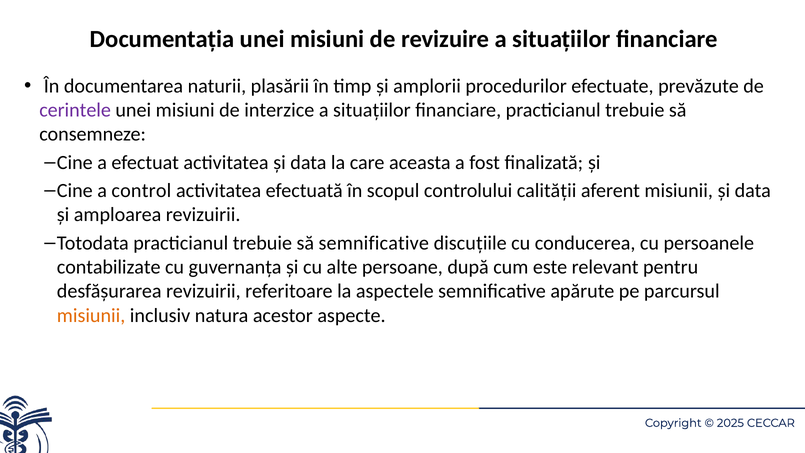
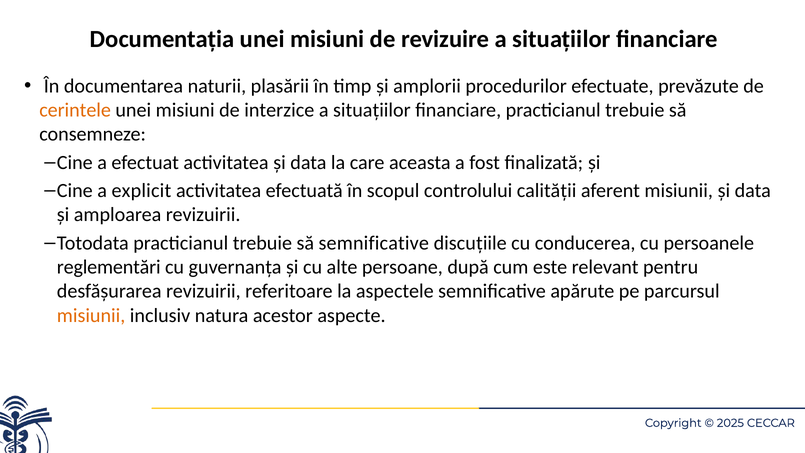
cerintele colour: purple -> orange
control: control -> explicit
contabilizate: contabilizate -> reglementări
